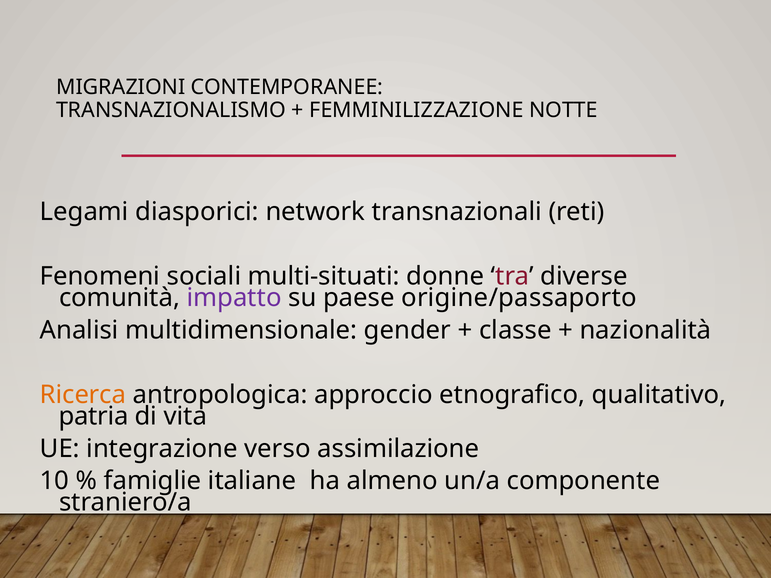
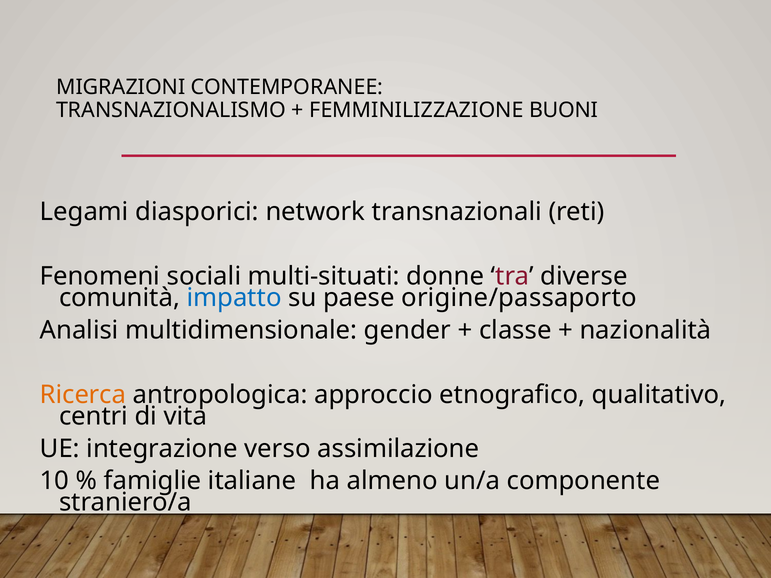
NOTTE: NOTTE -> BUONI
impatto colour: purple -> blue
patria: patria -> centri
